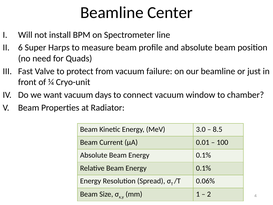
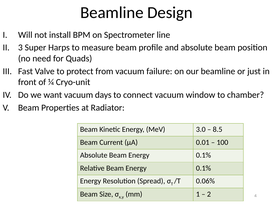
Center: Center -> Design
6: 6 -> 3
